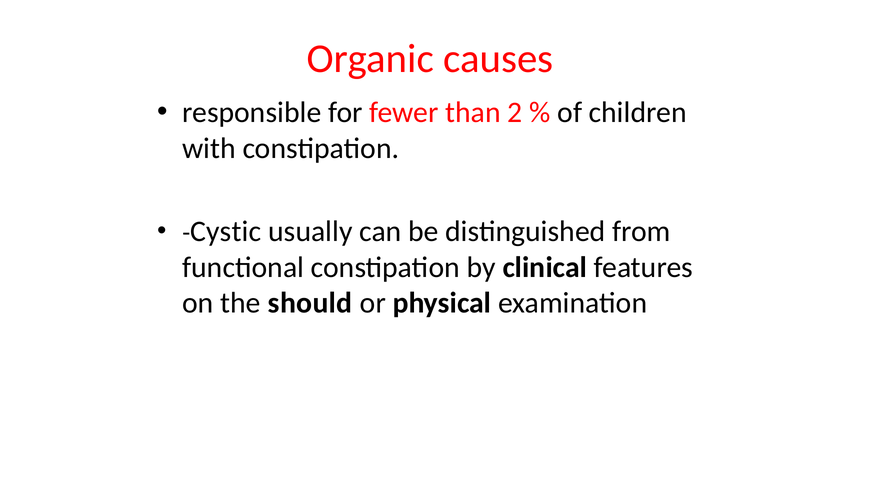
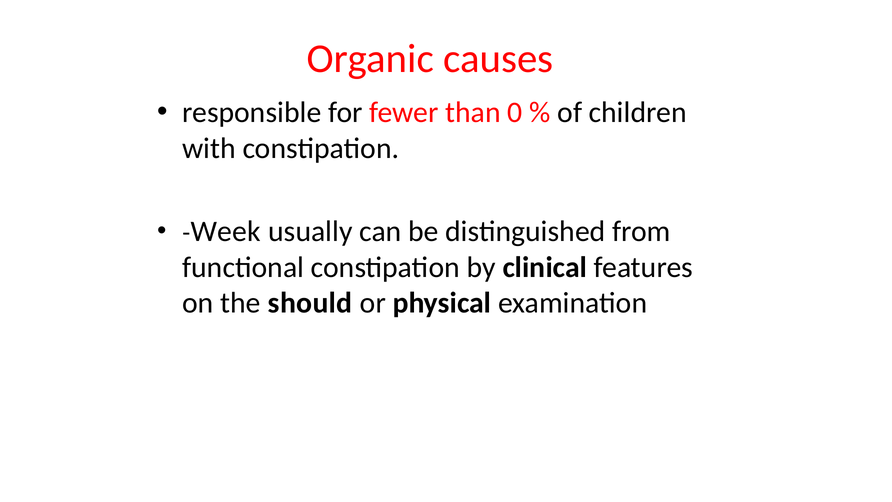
2: 2 -> 0
Cystic: Cystic -> Week
